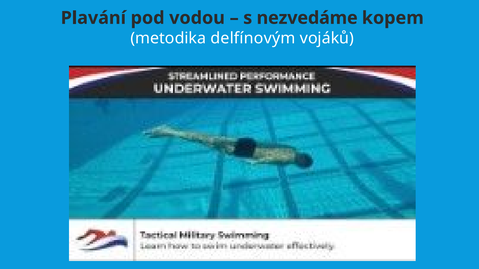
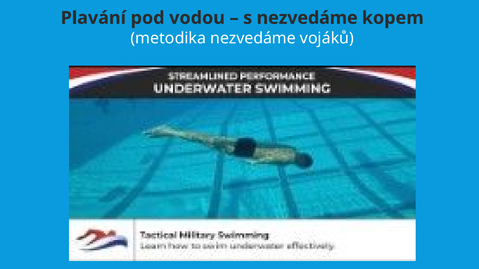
metodika delfínovým: delfínovým -> nezvedáme
